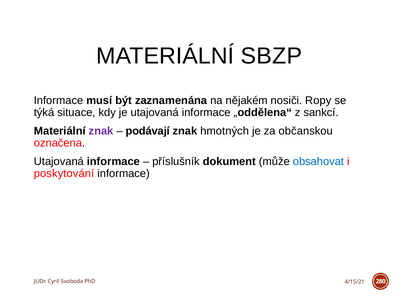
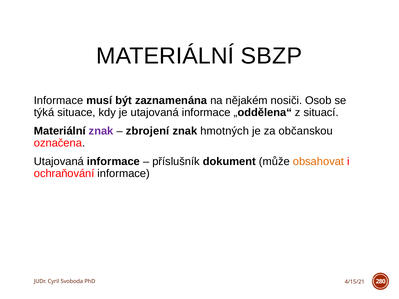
Ropy: Ropy -> Osob
sankcí: sankcí -> situací
podávají: podávají -> zbrojení
obsahovat colour: blue -> orange
poskytování: poskytování -> ochraňování
